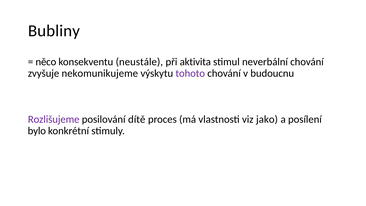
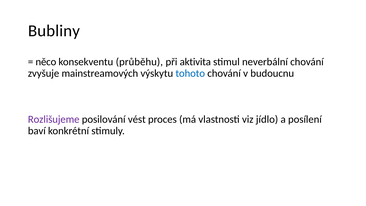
neustále: neustále -> průběhu
nekomunikujeme: nekomunikujeme -> mainstreamových
tohoto colour: purple -> blue
dítě: dítě -> vést
jako: jako -> jídlo
bylo: bylo -> baví
